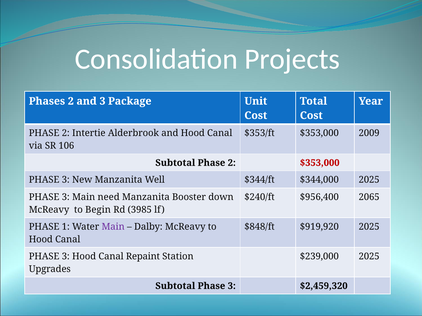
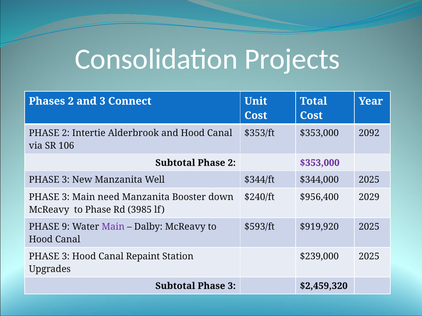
Package: Package -> Connect
2009: 2009 -> 2092
$353,000 at (320, 163) colour: red -> purple
2065: 2065 -> 2029
to Begin: Begin -> Phase
1: 1 -> 9
$848/ft: $848/ft -> $593/ft
